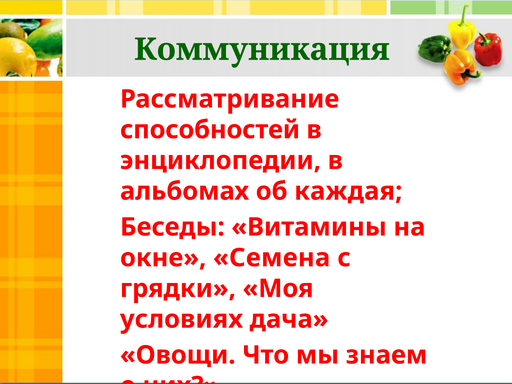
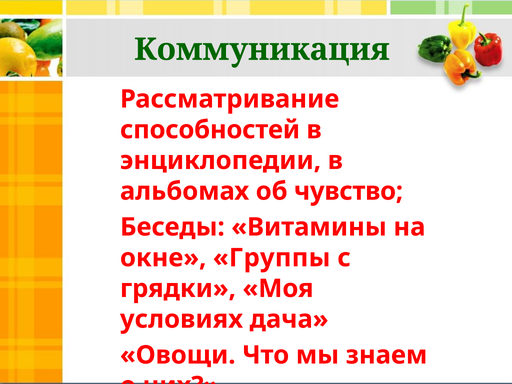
каждая: каждая -> чувство
Семена: Семена -> Группы
